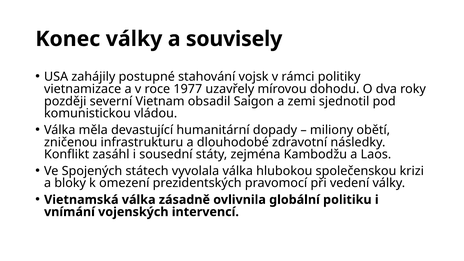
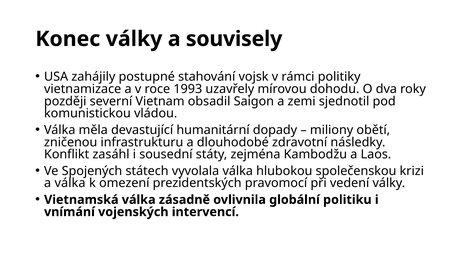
1977: 1977 -> 1993
a bloky: bloky -> válka
